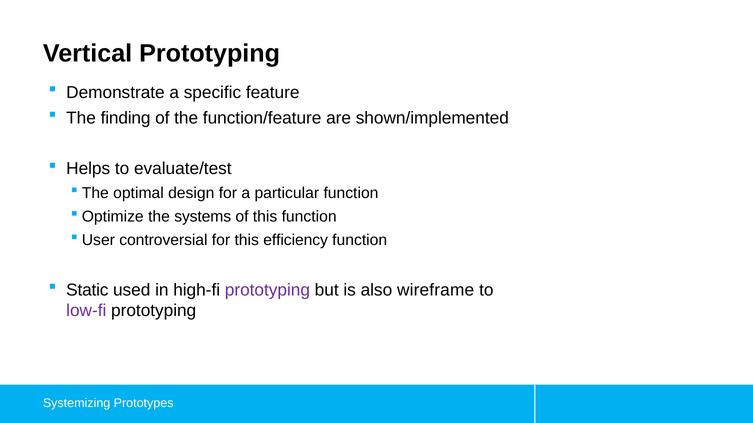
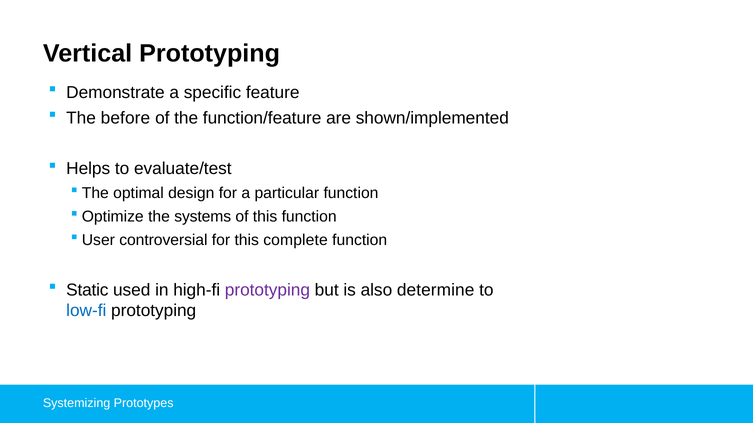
finding: finding -> before
efficiency: efficiency -> complete
wireframe: wireframe -> determine
low-fi colour: purple -> blue
